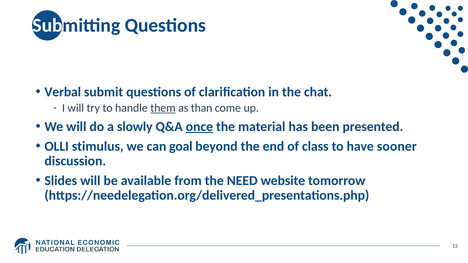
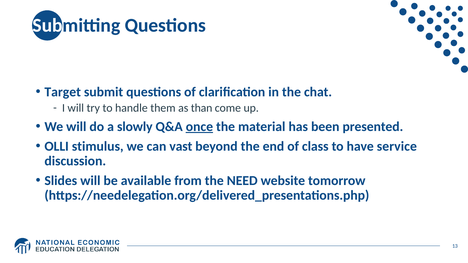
Verbal: Verbal -> Target
them underline: present -> none
goal: goal -> vast
sooner: sooner -> service
